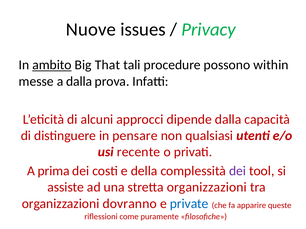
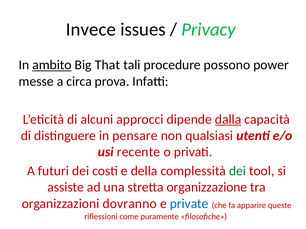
Nuove: Nuove -> Invece
within: within -> power
a dalla: dalla -> circa
dalla at (228, 120) underline: none -> present
prima: prima -> futuri
dei at (238, 171) colour: purple -> green
stretta organizzazioni: organizzazioni -> organizzazione
